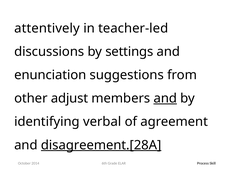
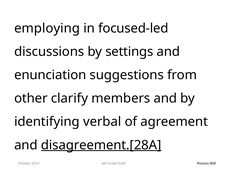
attentively: attentively -> employing
teacher-led: teacher-led -> focused-led
adjust: adjust -> clarify
and at (165, 99) underline: present -> none
